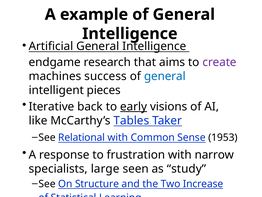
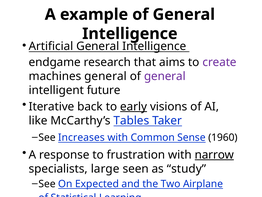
machines success: success -> general
general at (165, 76) colour: blue -> purple
pieces: pieces -> future
Relational: Relational -> Increases
1953: 1953 -> 1960
narrow underline: none -> present
Structure: Structure -> Expected
Increase: Increase -> Airplane
